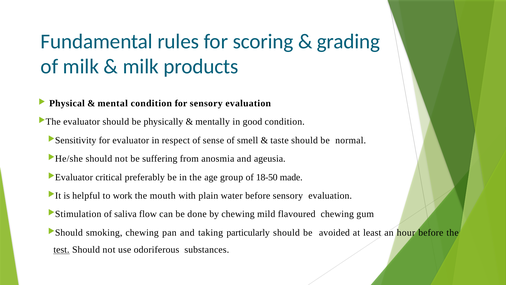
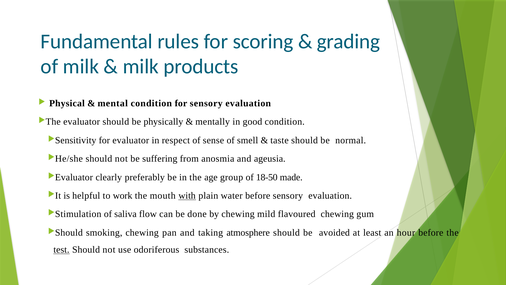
critical: critical -> clearly
with underline: none -> present
particularly: particularly -> atmosphere
